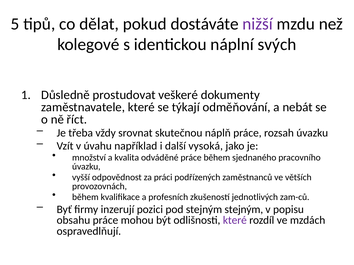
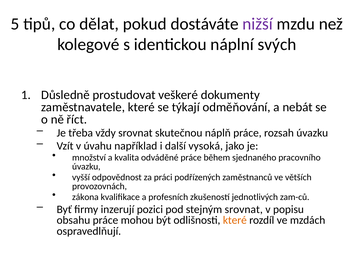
během at (85, 197): během -> zákona
stejným stejným: stejným -> srovnat
které at (235, 221) colour: purple -> orange
